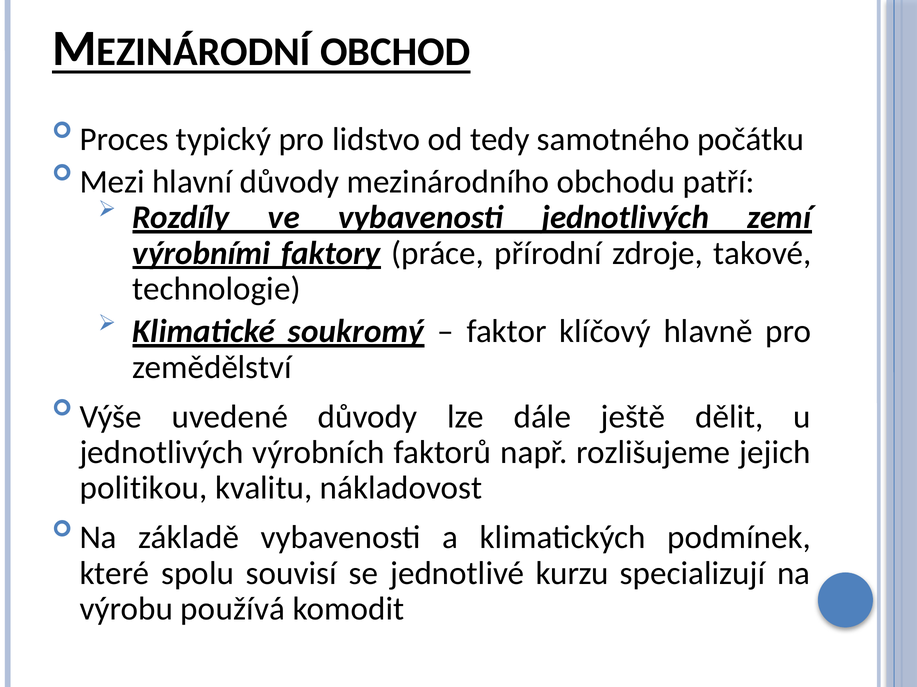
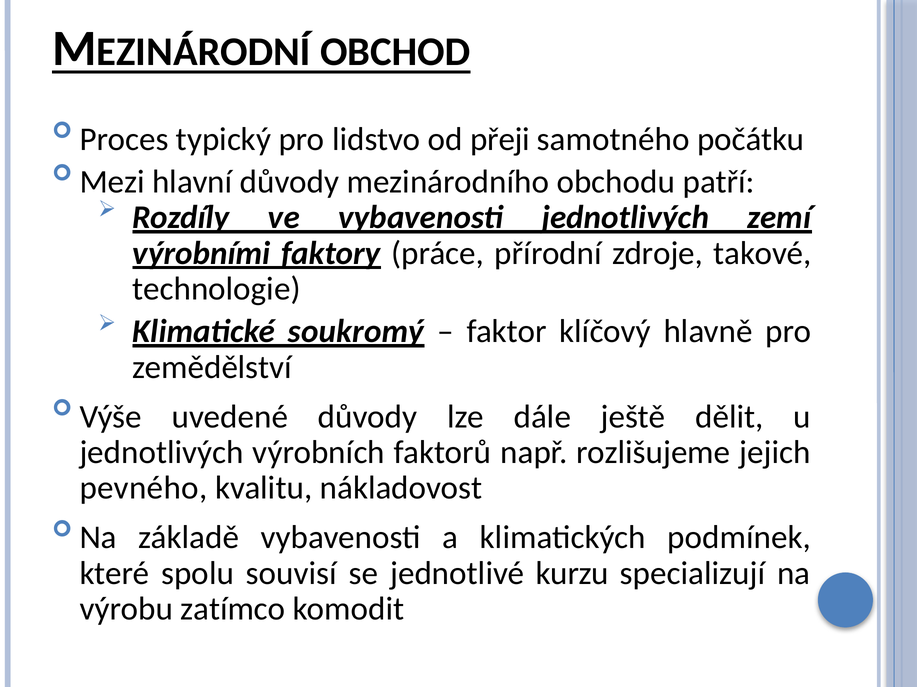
tedy: tedy -> přeji
politikou: politikou -> pevného
používá: používá -> zatímco
